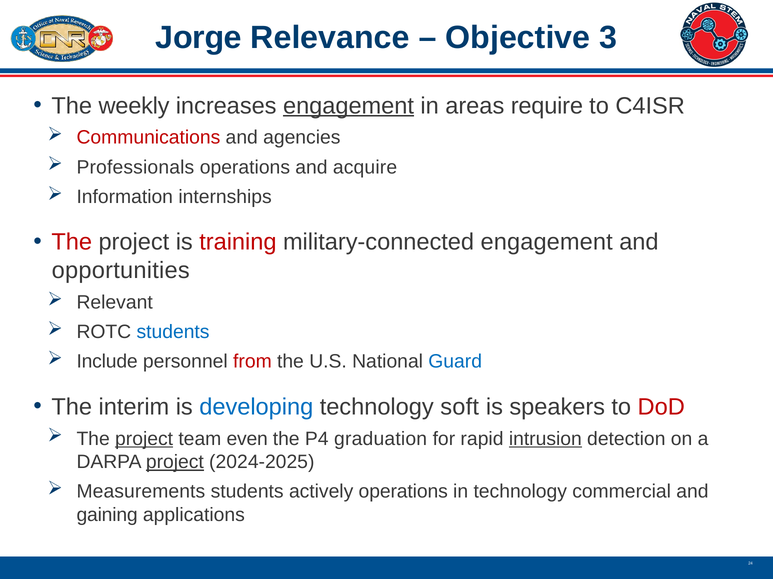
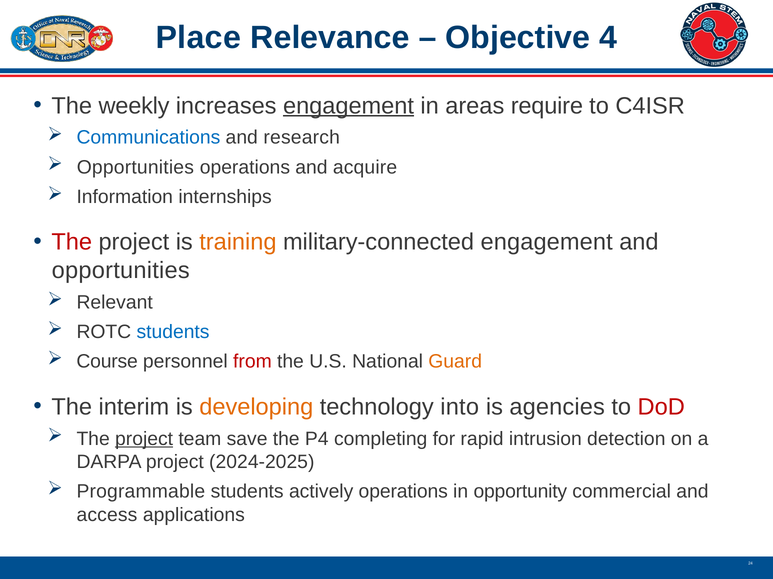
Jorge: Jorge -> Place
3: 3 -> 4
Communications colour: red -> blue
agencies: agencies -> research
Professionals at (135, 167): Professionals -> Opportunities
training colour: red -> orange
Include: Include -> Course
Guard colour: blue -> orange
developing colour: blue -> orange
soft: soft -> into
speakers: speakers -> agencies
even: even -> save
graduation: graduation -> completing
intrusion underline: present -> none
project at (175, 462) underline: present -> none
Measurements: Measurements -> Programmable
in technology: technology -> opportunity
gaining: gaining -> access
